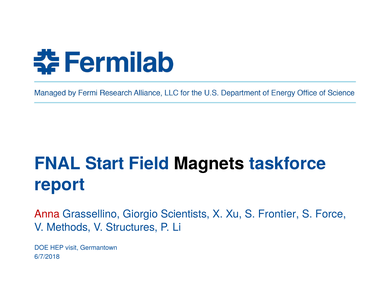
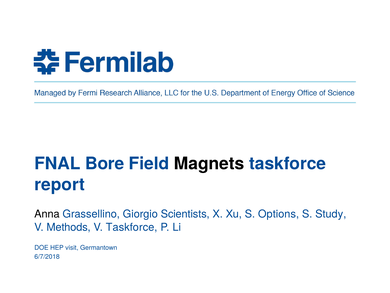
Start: Start -> Bore
Anna colour: red -> black
Frontier: Frontier -> Options
Force: Force -> Study
V Structures: Structures -> Taskforce
